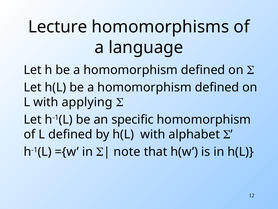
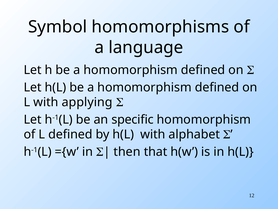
Lecture: Lecture -> Symbol
note: note -> then
